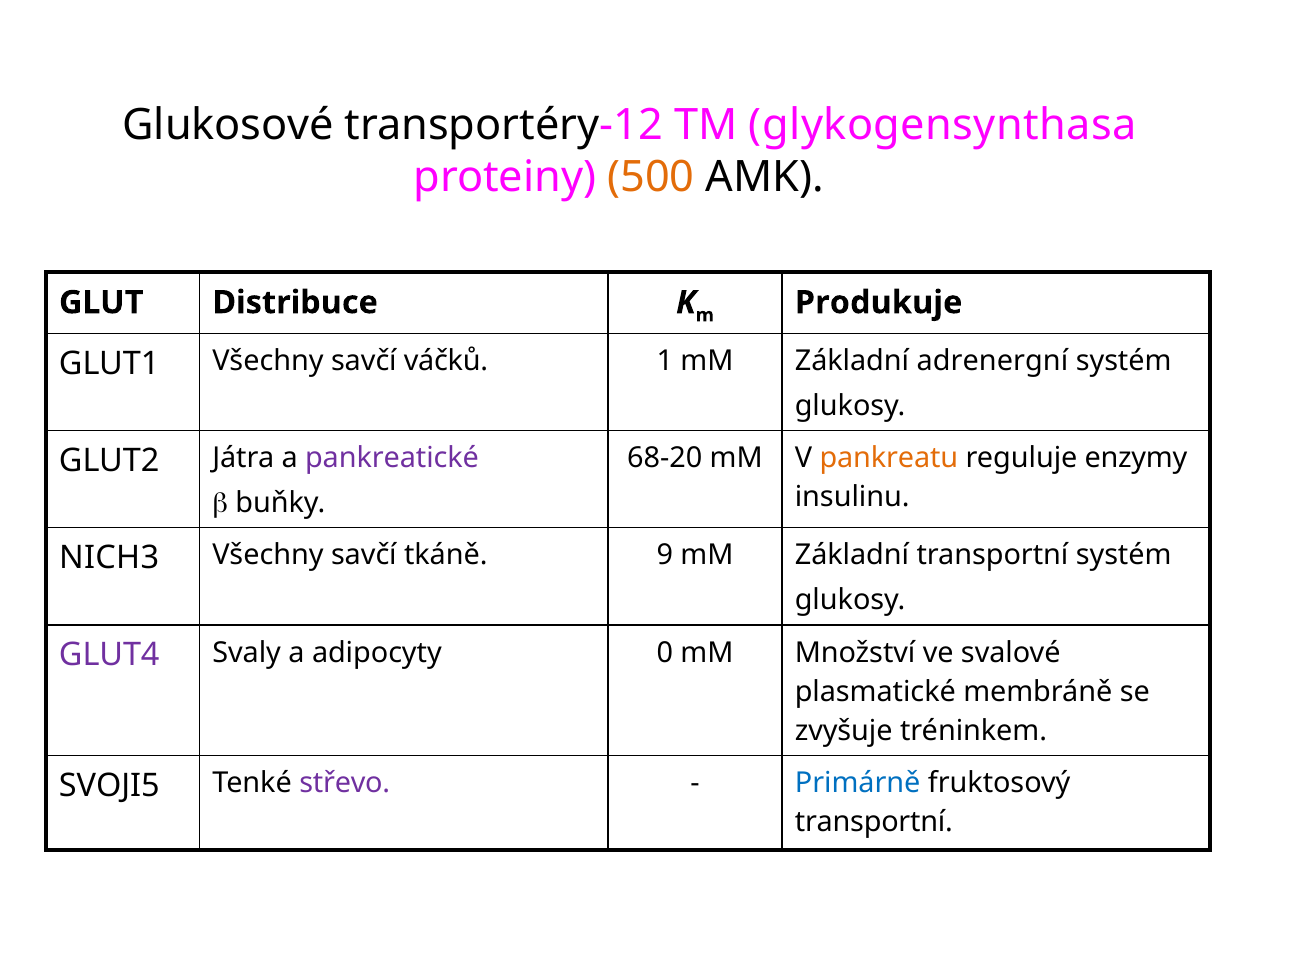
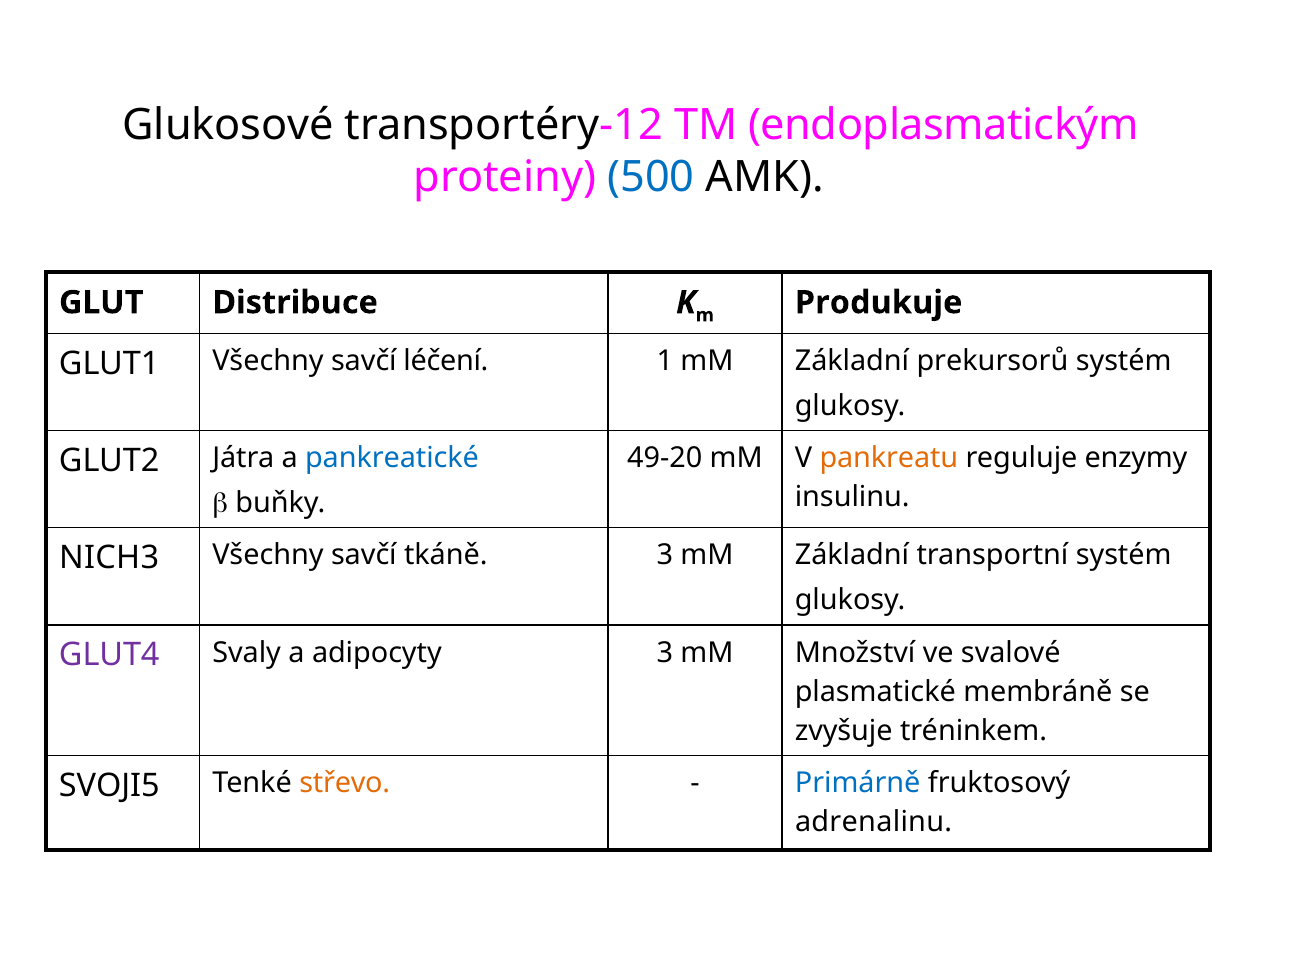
glykogensynthasa: glykogensynthasa -> endoplasmatickým
500 colour: orange -> blue
váčků: váčků -> léčení
adrenergní: adrenergní -> prekursorů
68-20: 68-20 -> 49-20
pankreatické colour: purple -> blue
tkáně 9: 9 -> 3
adipocyty 0: 0 -> 3
střevo colour: purple -> orange
transportní at (874, 822): transportní -> adrenalinu
